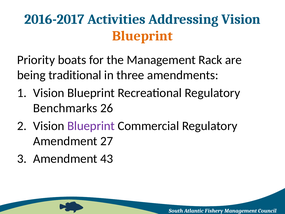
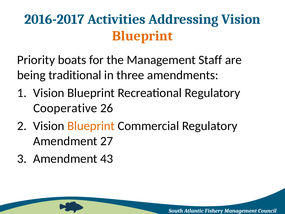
Rack: Rack -> Staff
Benchmarks: Benchmarks -> Cooperative
Blueprint at (91, 126) colour: purple -> orange
